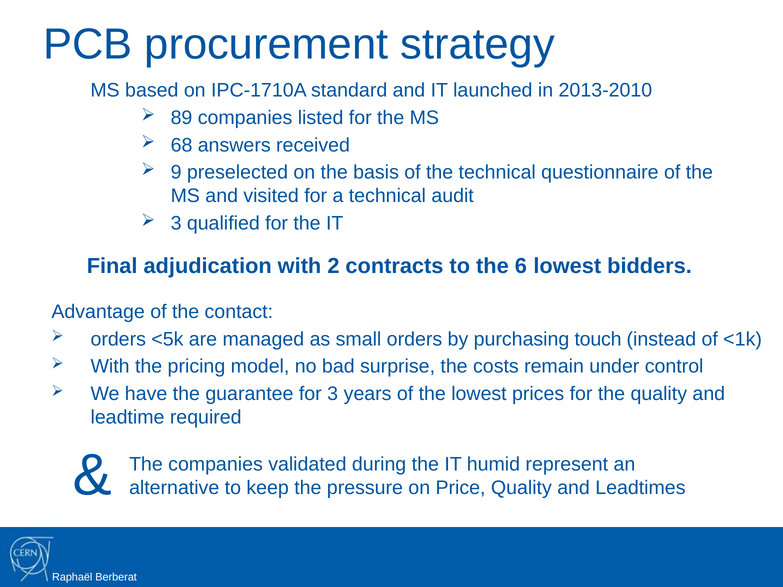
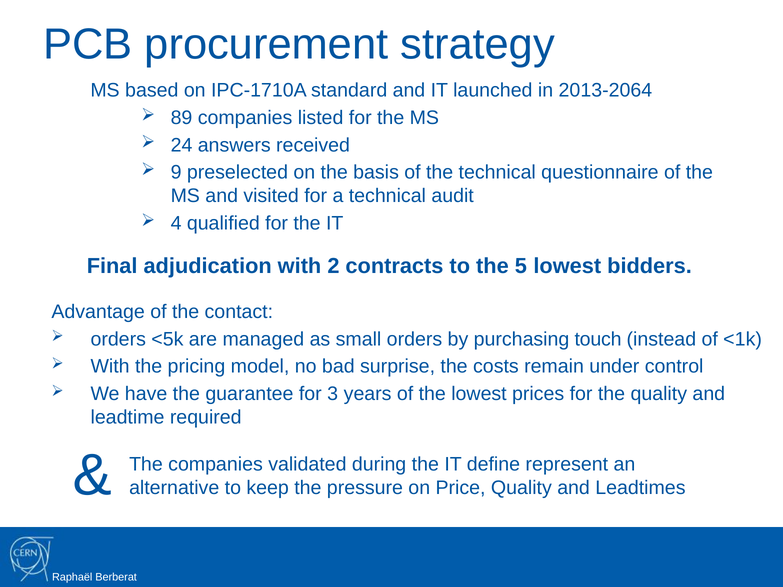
2013-2010: 2013-2010 -> 2013-2064
68: 68 -> 24
3 at (176, 223): 3 -> 4
6: 6 -> 5
humid: humid -> define
